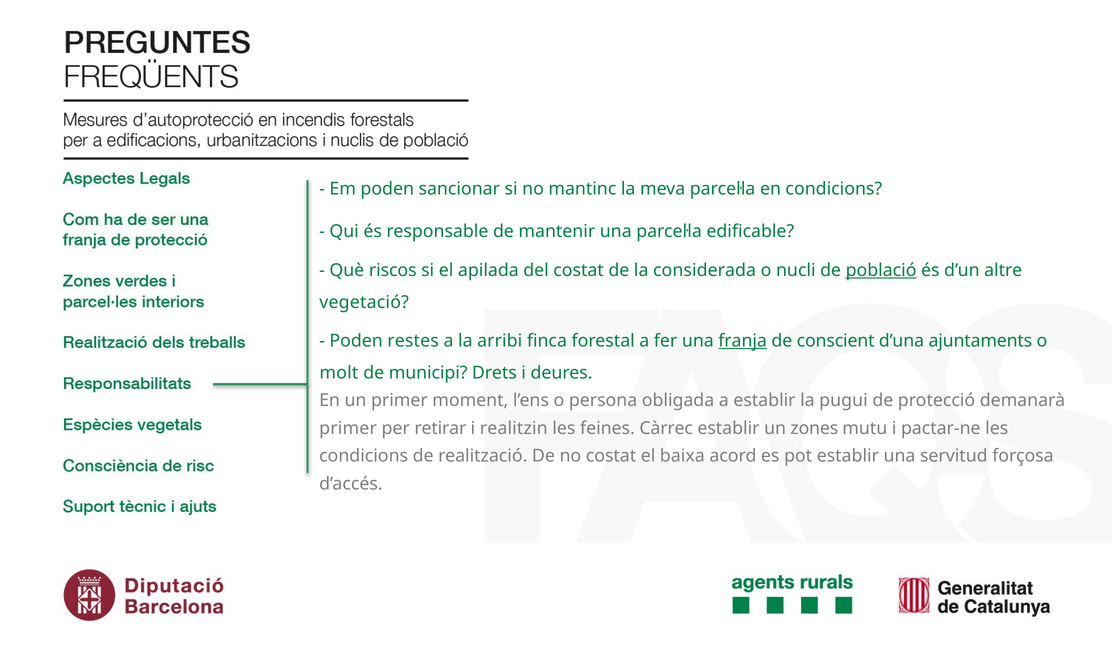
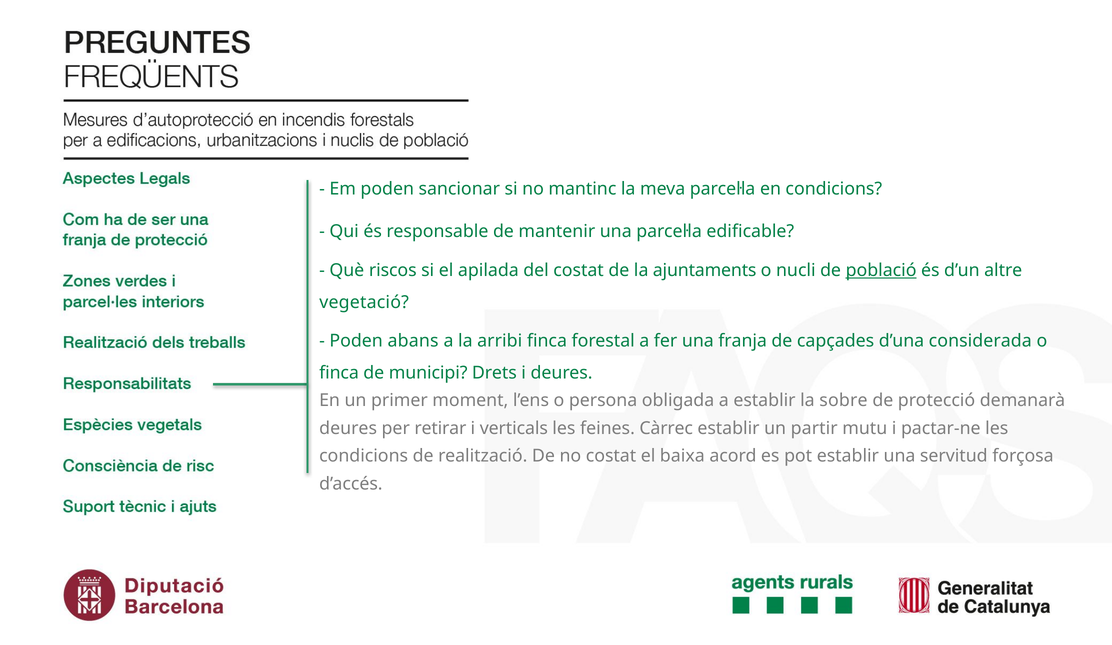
considerada: considerada -> ajuntaments
restes: restes -> abans
franja underline: present -> none
conscient: conscient -> capçades
ajuntaments: ajuntaments -> considerada
molt at (339, 373): molt -> finca
pugui: pugui -> sobre
primer at (348, 428): primer -> deures
realitzin: realitzin -> verticals
zones: zones -> partir
